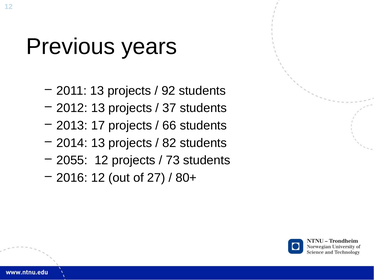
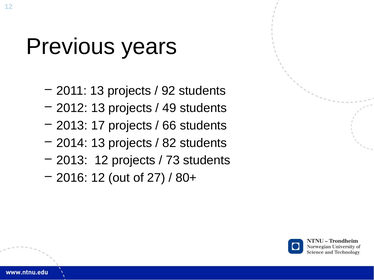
37: 37 -> 49
2055 at (72, 161): 2055 -> 2013
